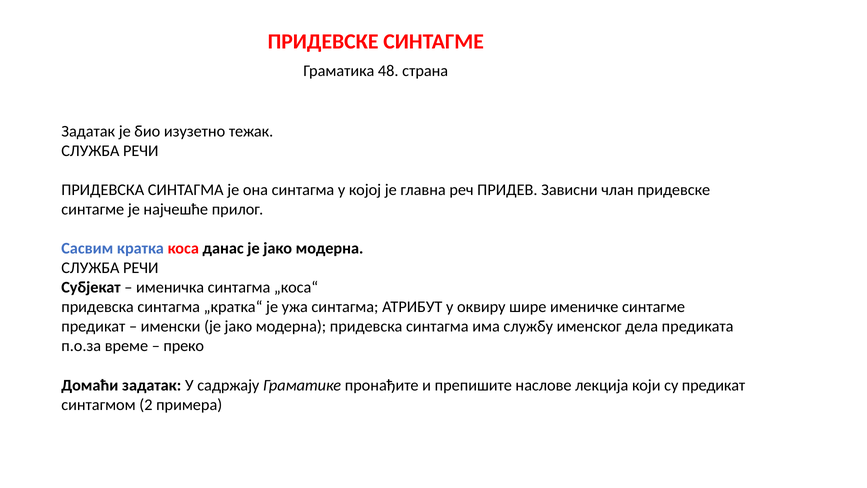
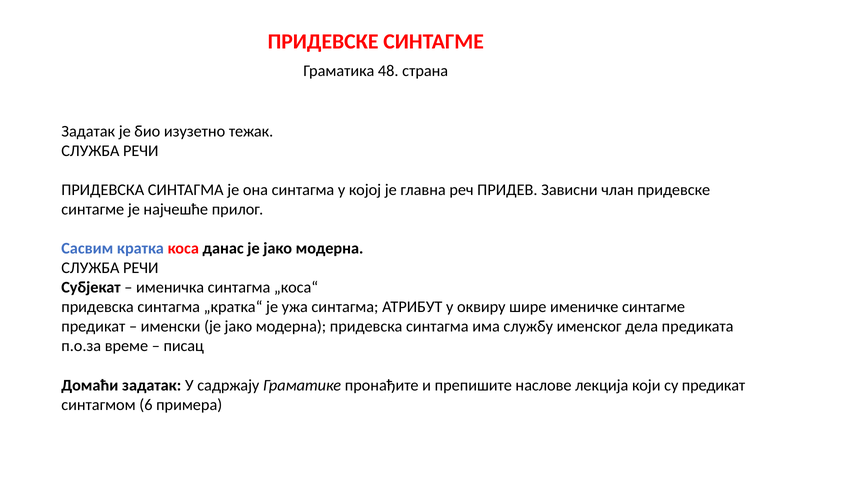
преко: преко -> писац
2: 2 -> 6
